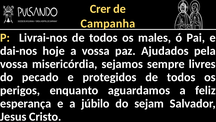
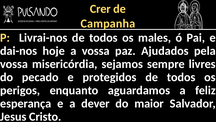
júbilo: júbilo -> dever
sejam: sejam -> maior
